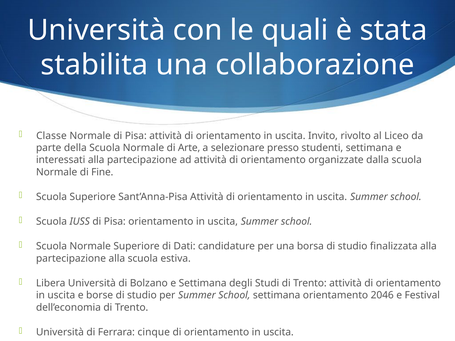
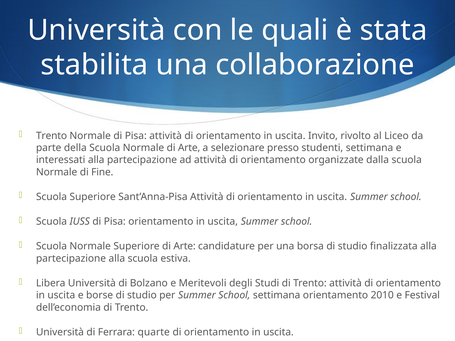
Classe at (51, 136): Classe -> Trento
Superiore di Dati: Dati -> Arte
e Settimana: Settimana -> Meritevoli
2046: 2046 -> 2010
cinque: cinque -> quarte
